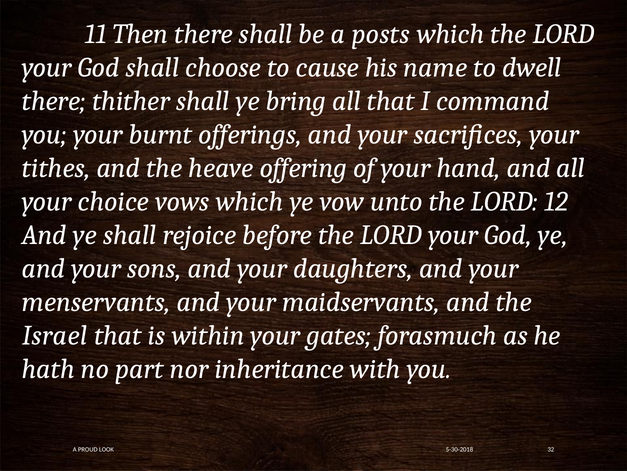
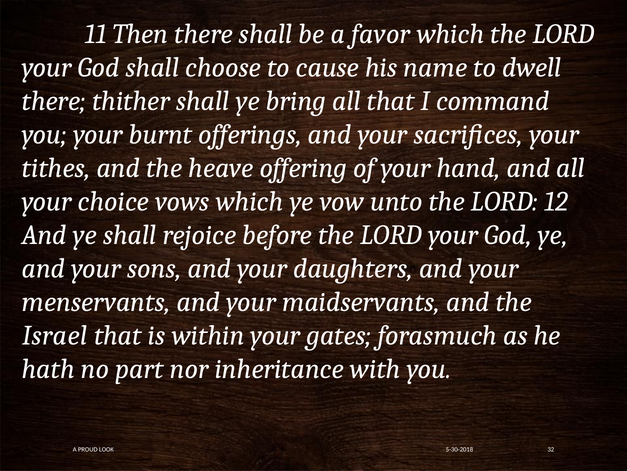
posts: posts -> favor
